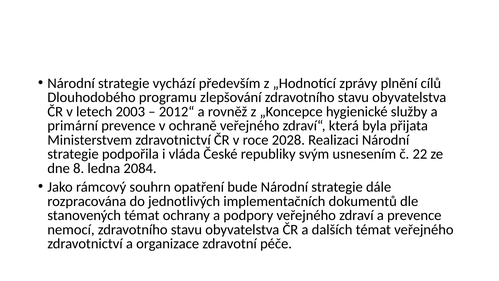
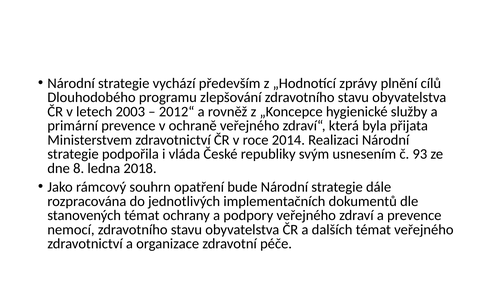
2028: 2028 -> 2014
22: 22 -> 93
2084: 2084 -> 2018
